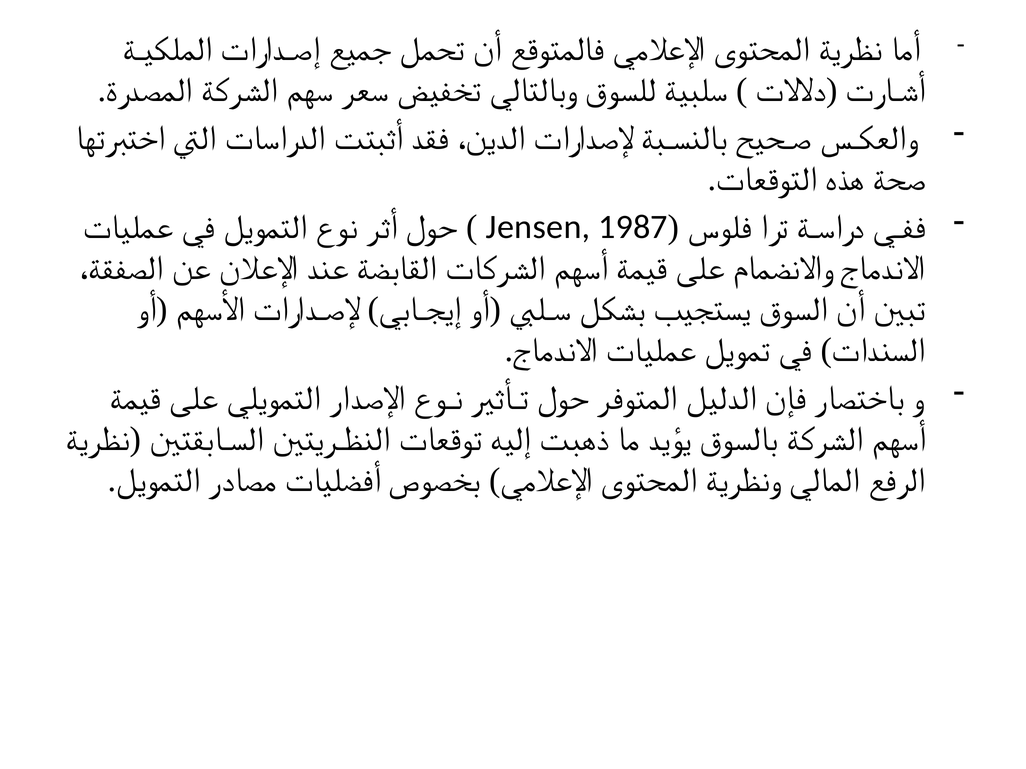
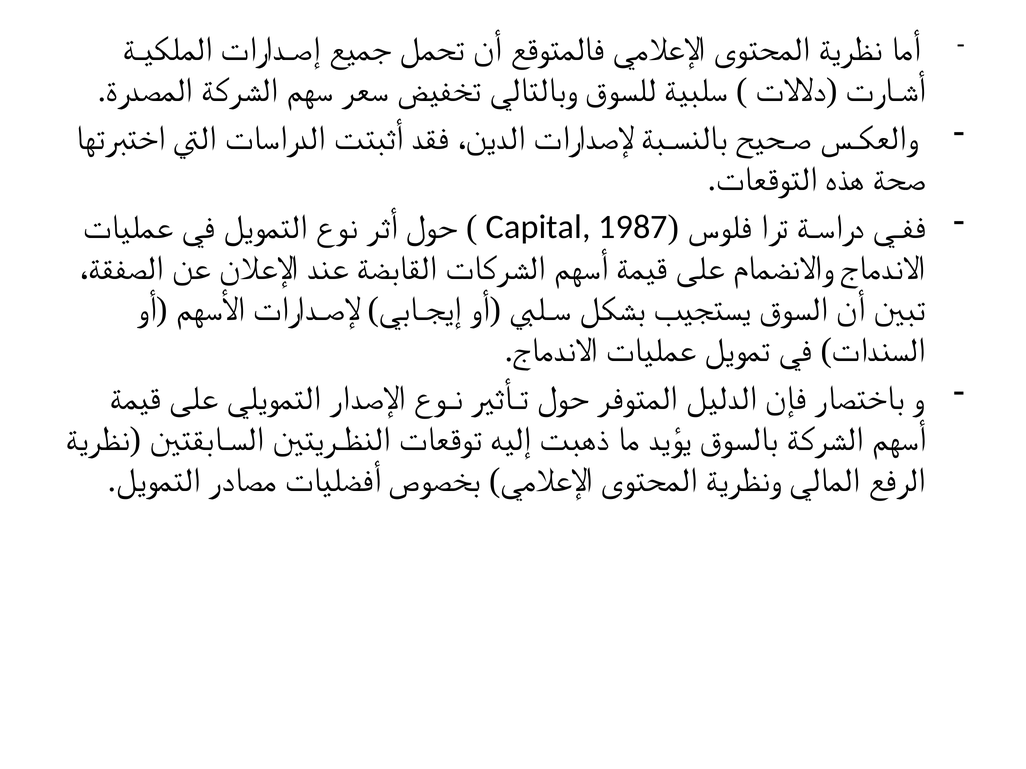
Jensen: Jensen -> Capital
